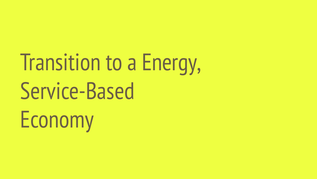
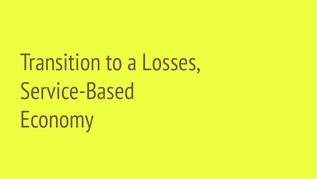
Energy: Energy -> Losses
